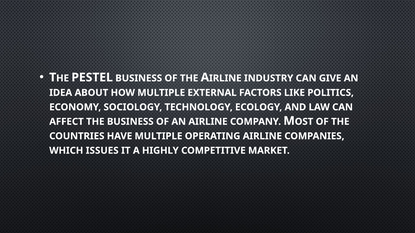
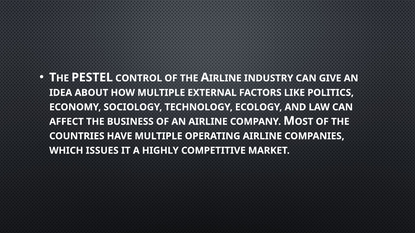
PESTEL BUSINESS: BUSINESS -> CONTROL
